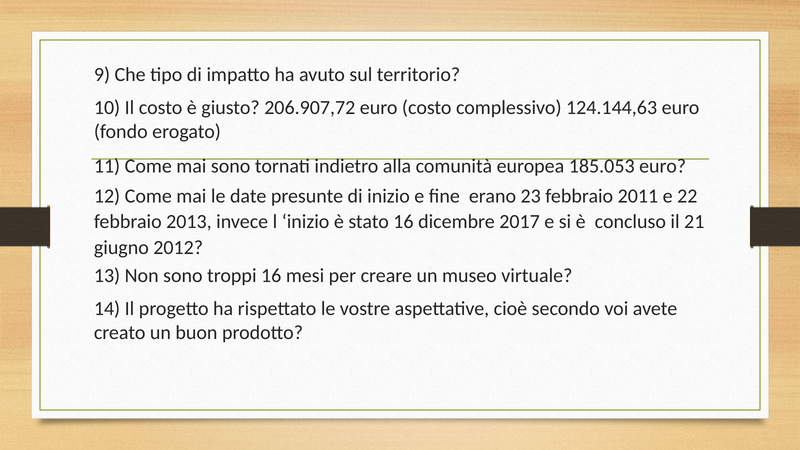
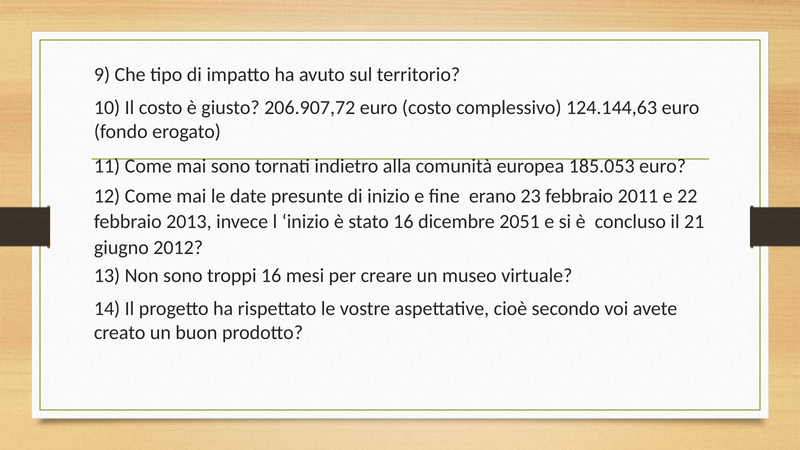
2017: 2017 -> 2051
